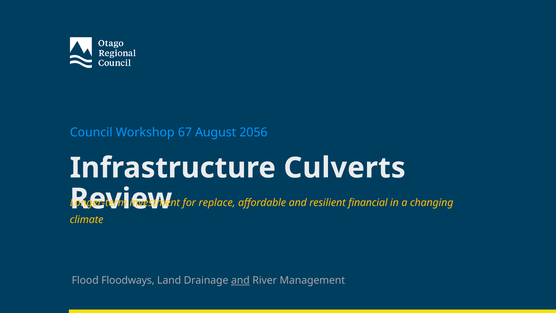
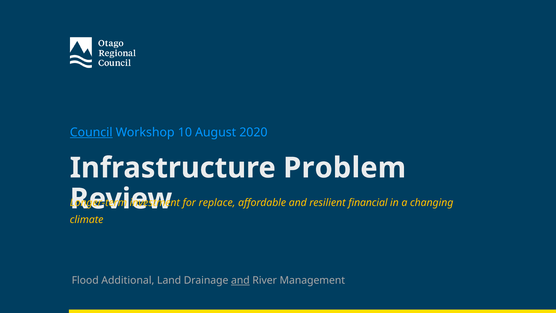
Council underline: none -> present
67: 67 -> 10
2056: 2056 -> 2020
Culverts: Culverts -> Problem
Floodways: Floodways -> Additional
